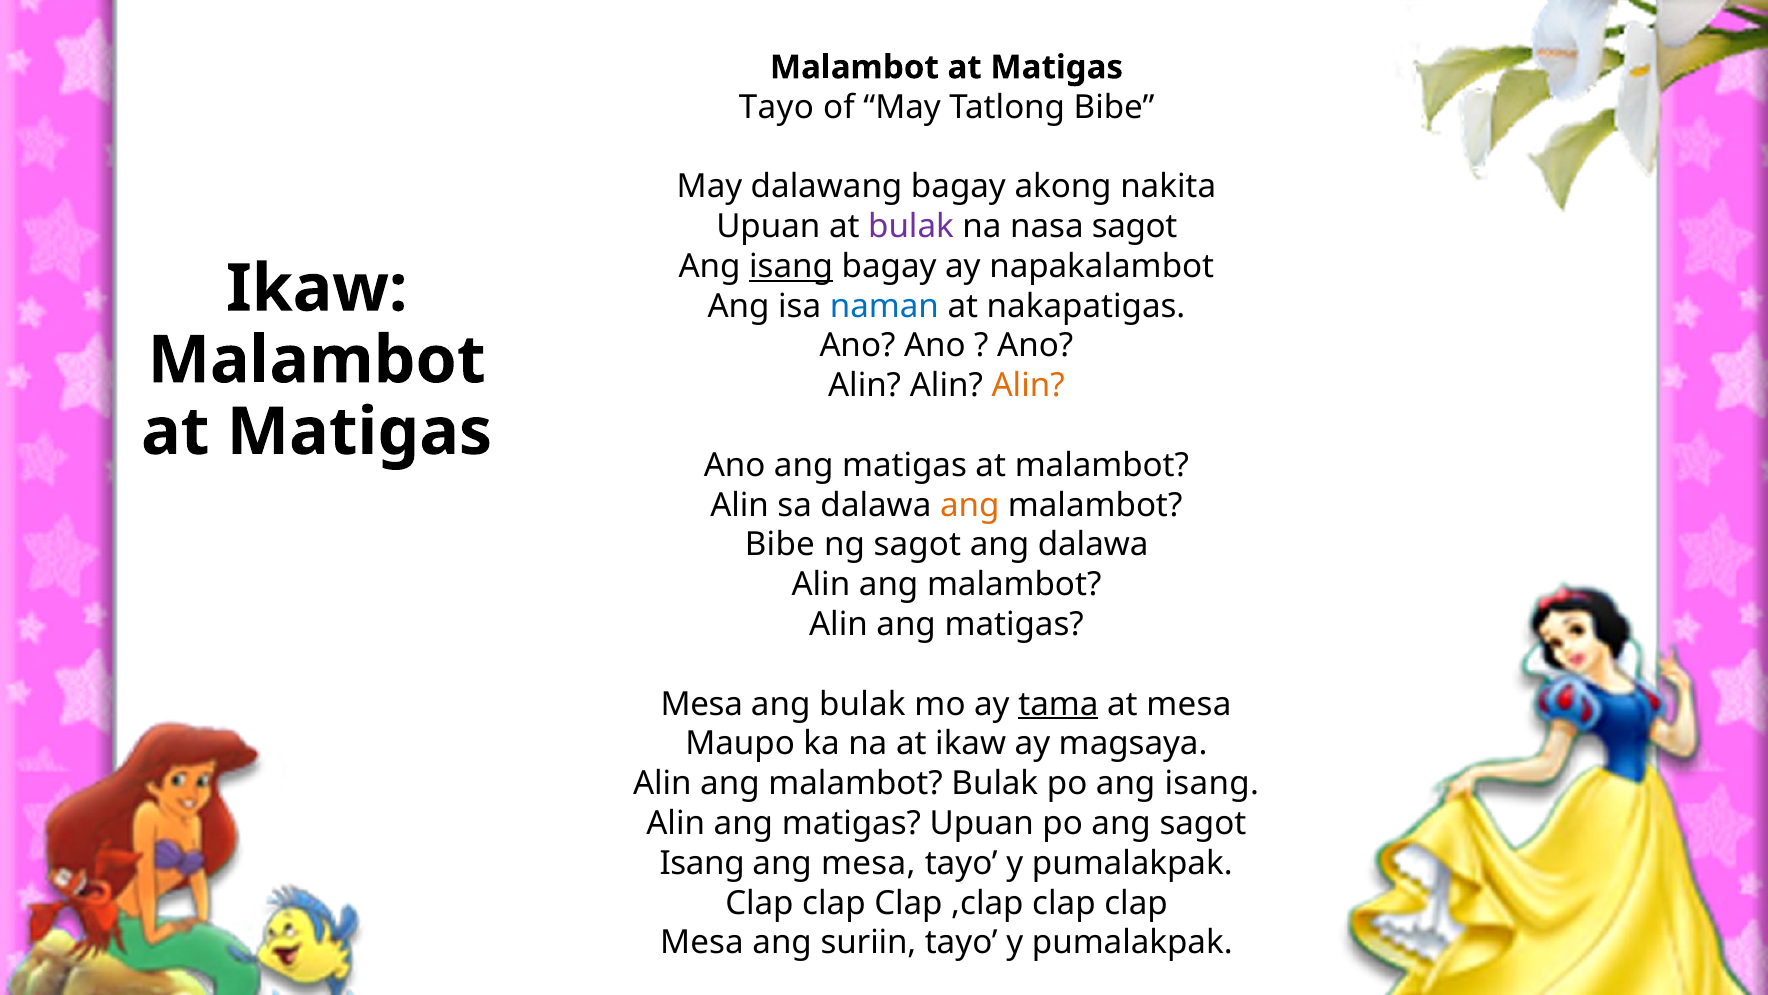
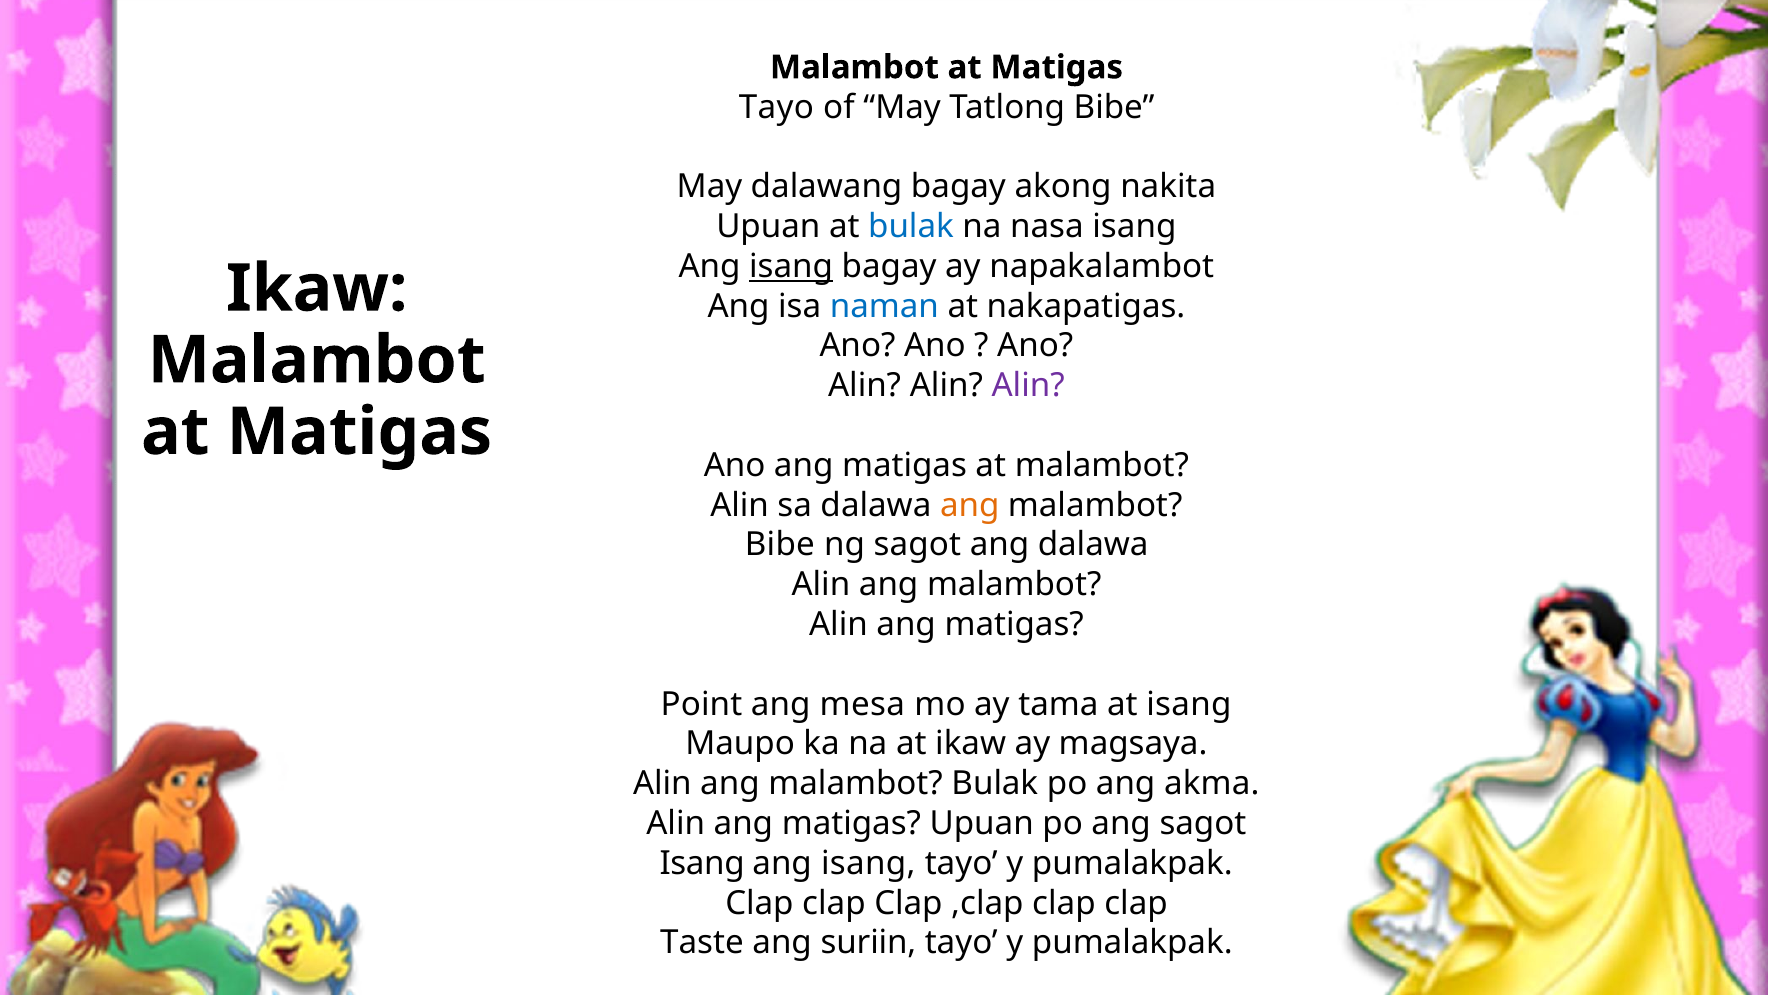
bulak at (911, 226) colour: purple -> blue
nasa sagot: sagot -> isang
Alin at (1028, 386) colour: orange -> purple
Mesa at (702, 704): Mesa -> Point
ang bulak: bulak -> mesa
tama underline: present -> none
at mesa: mesa -> isang
po ang isang: isang -> akma
mesa at (868, 863): mesa -> isang
Mesa at (702, 943): Mesa -> Taste
